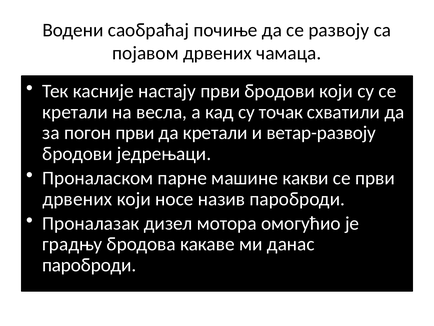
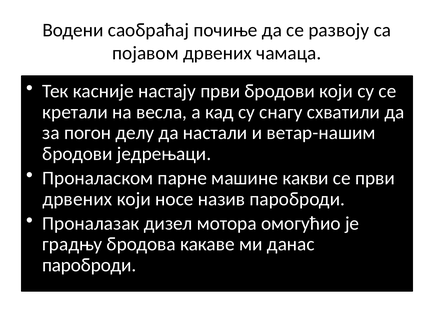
точак: точак -> снагу
погон први: први -> делу
да кретали: кретали -> настали
ветар-развоју: ветар-развоју -> ветар-нашим
